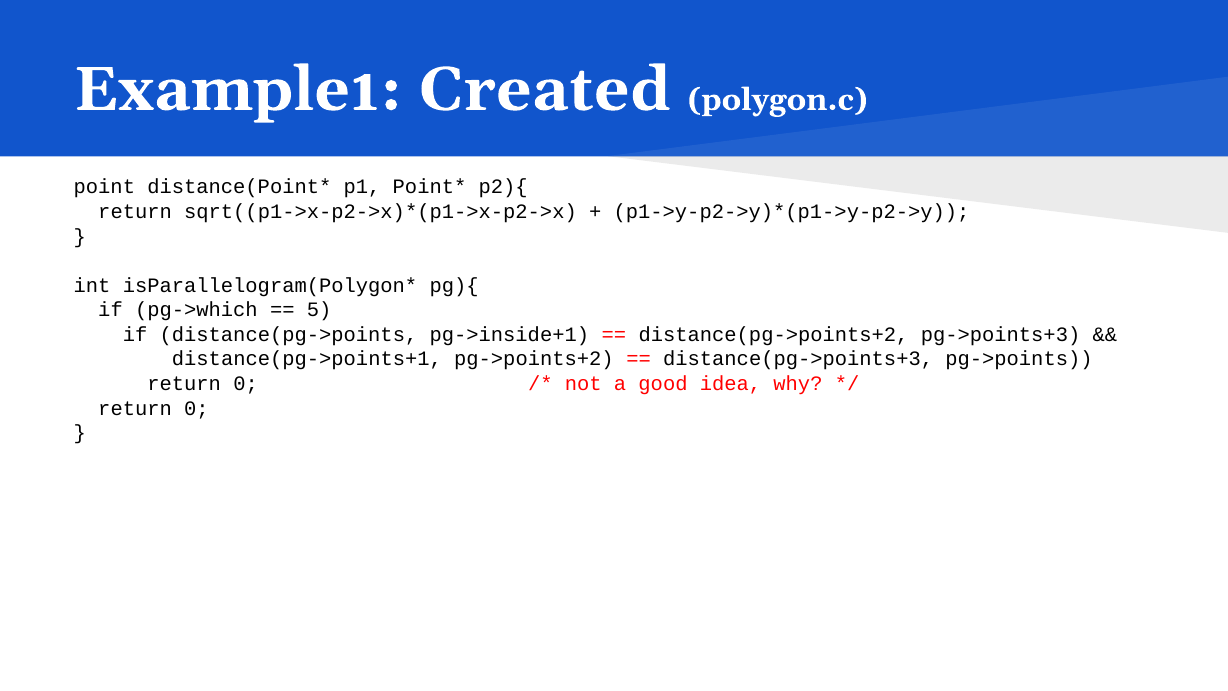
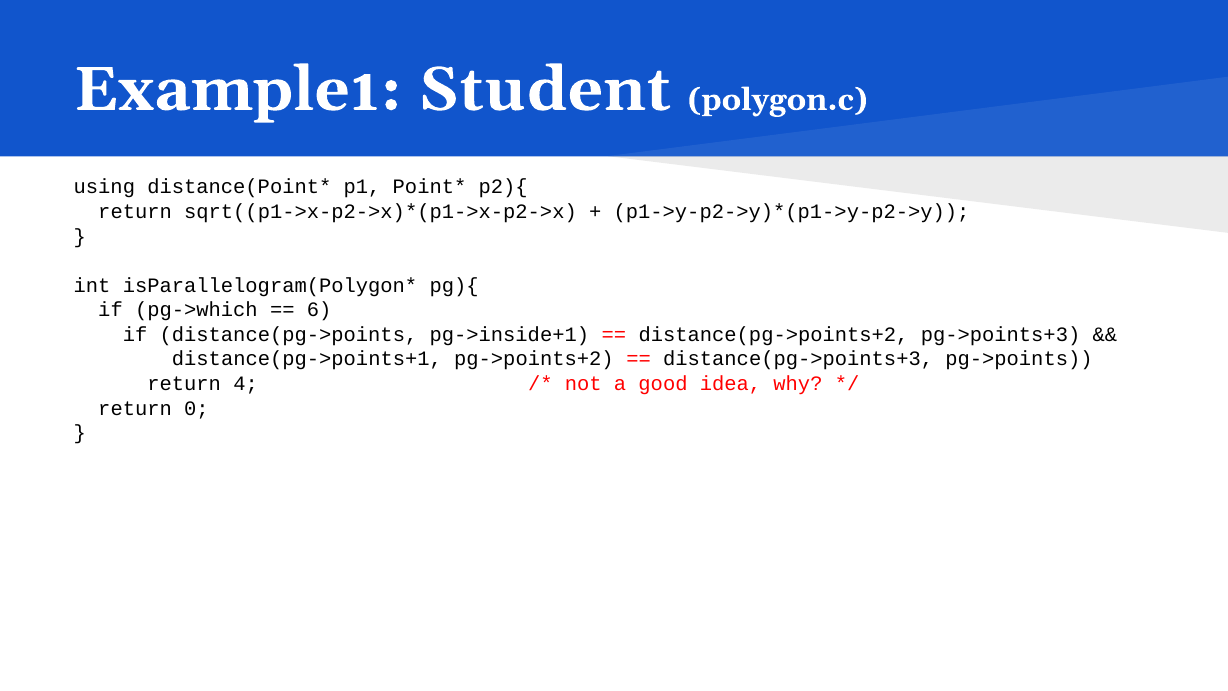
Created: Created -> Student
point: point -> using
5: 5 -> 6
0 at (246, 384): 0 -> 4
